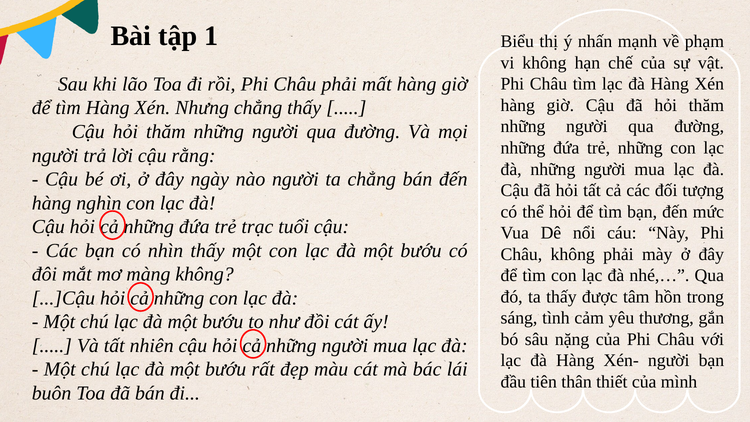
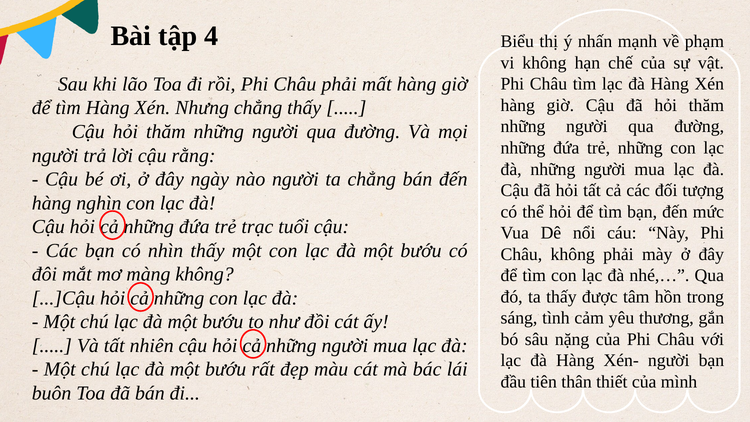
1: 1 -> 4
